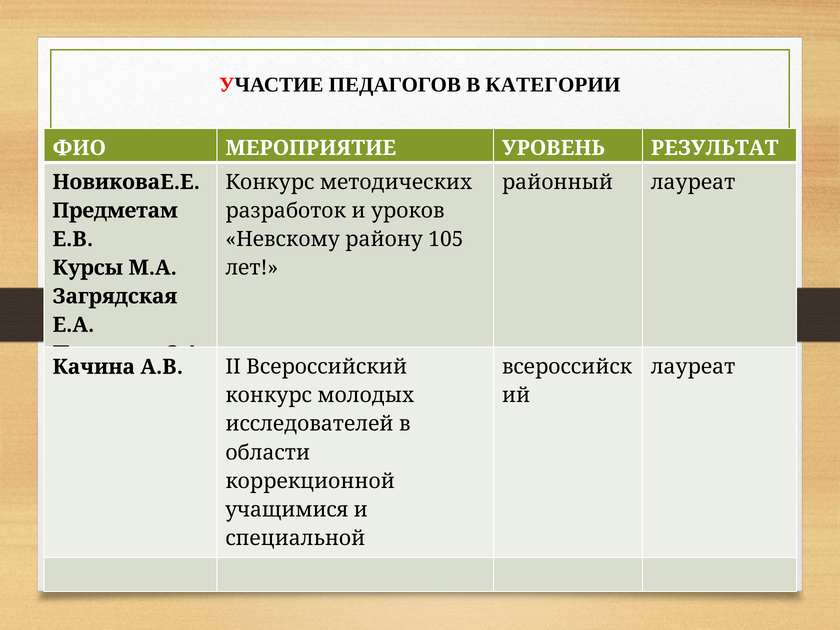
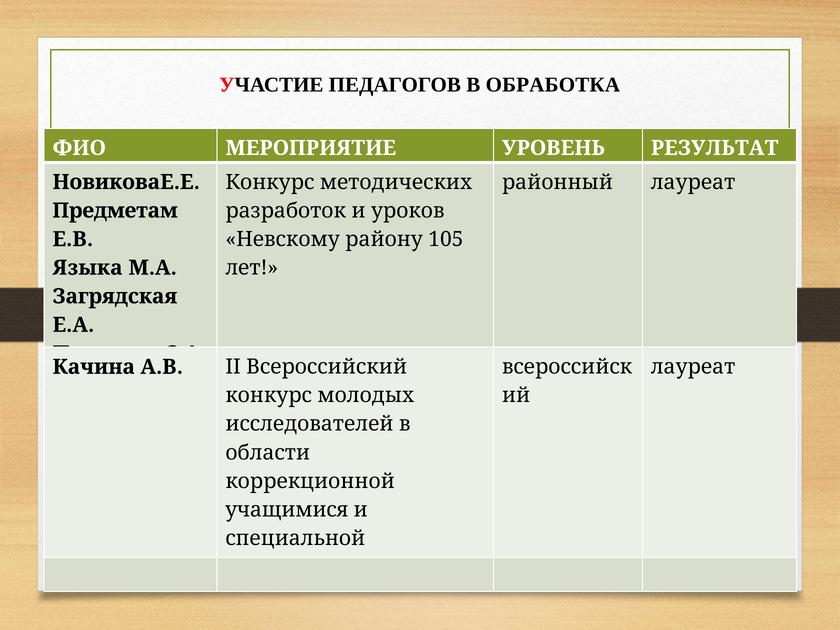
КАТЕГОРИИ: КАТЕГОРИИ -> ОБРАБОТКА
Курсы: Курсы -> Языка
